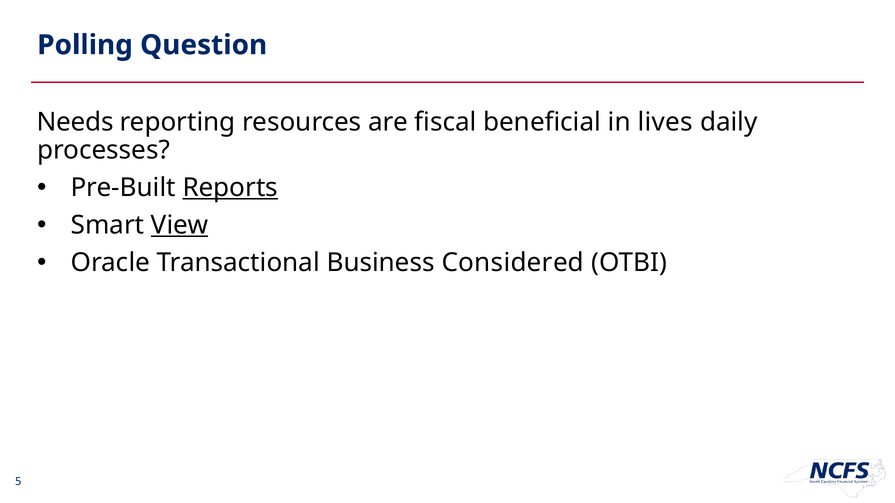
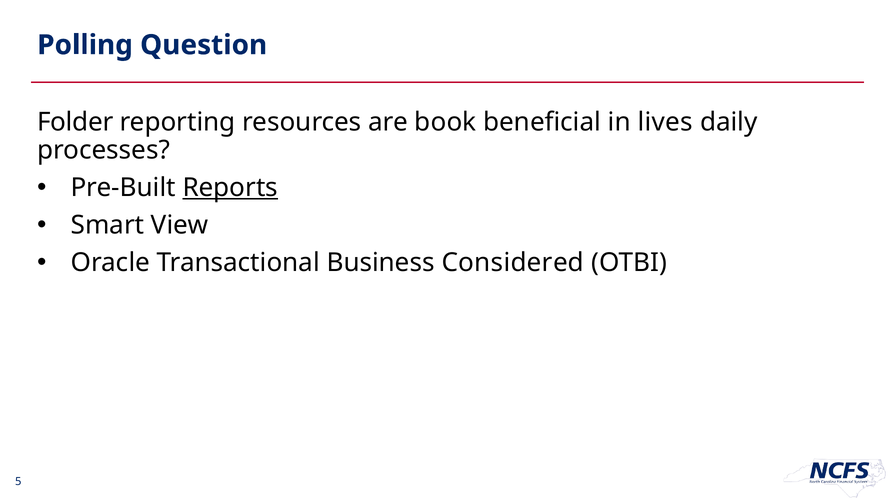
Needs: Needs -> Folder
fiscal: fiscal -> book
View underline: present -> none
